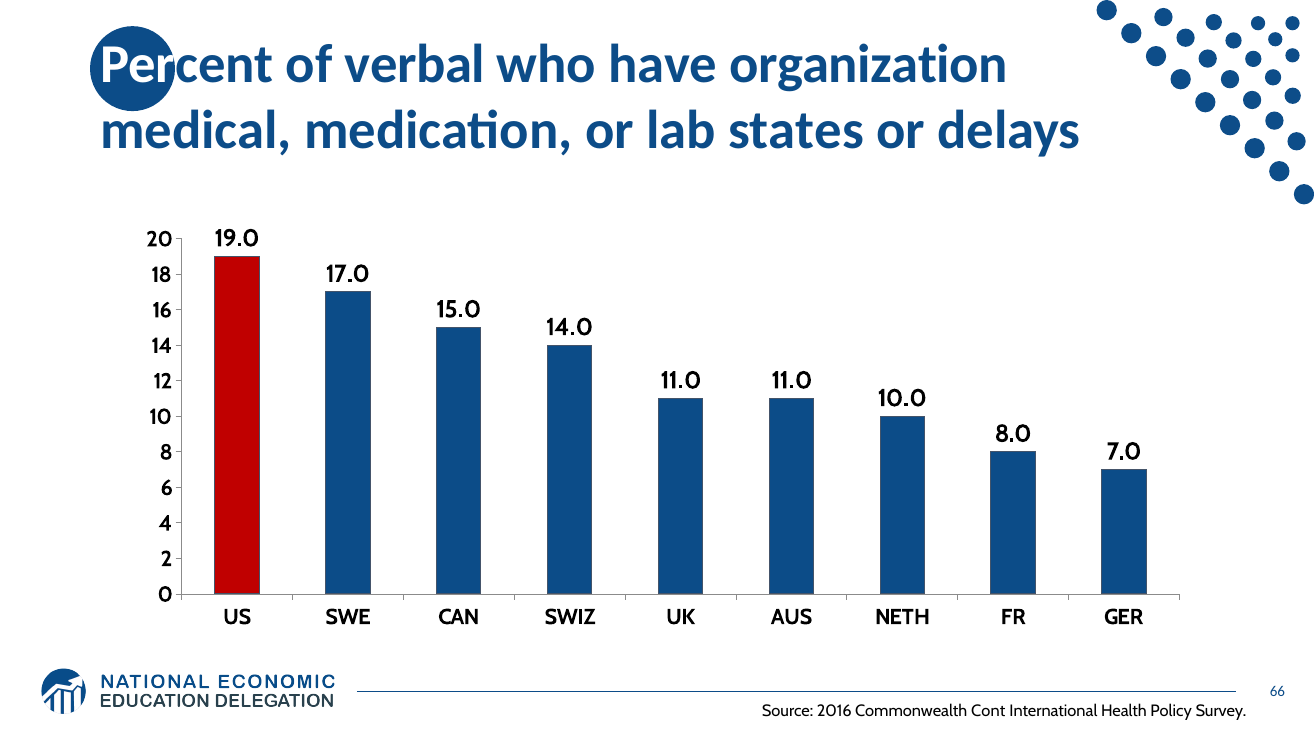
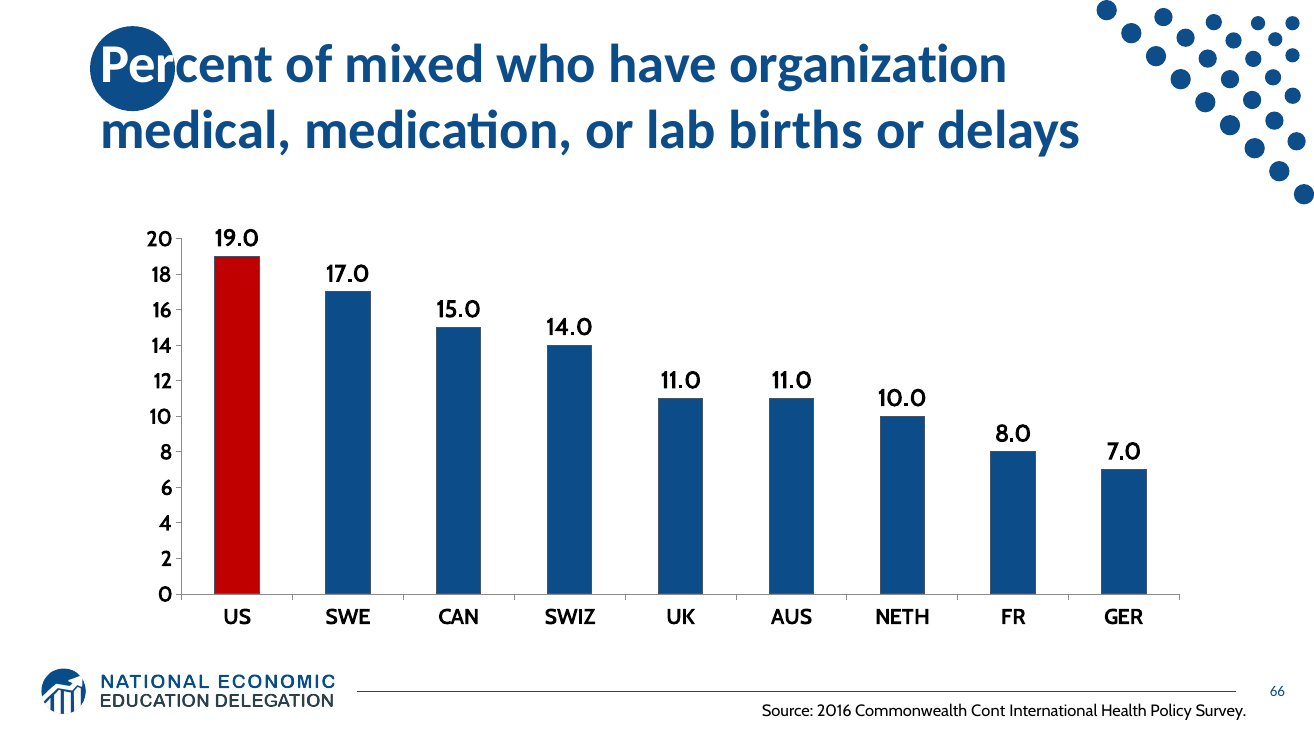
verbal: verbal -> mixed
states: states -> births
